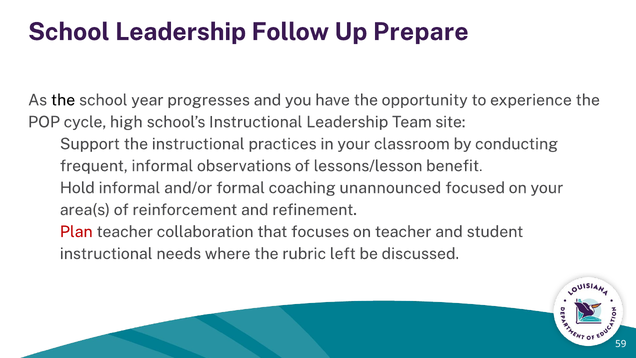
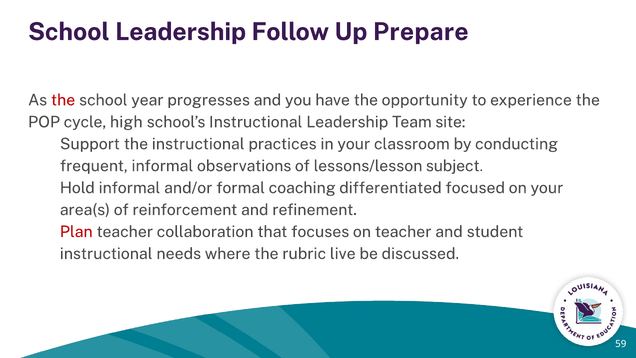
the at (63, 100) colour: black -> red
benefit: benefit -> subject
unannounced: unannounced -> differentiated
left: left -> live
